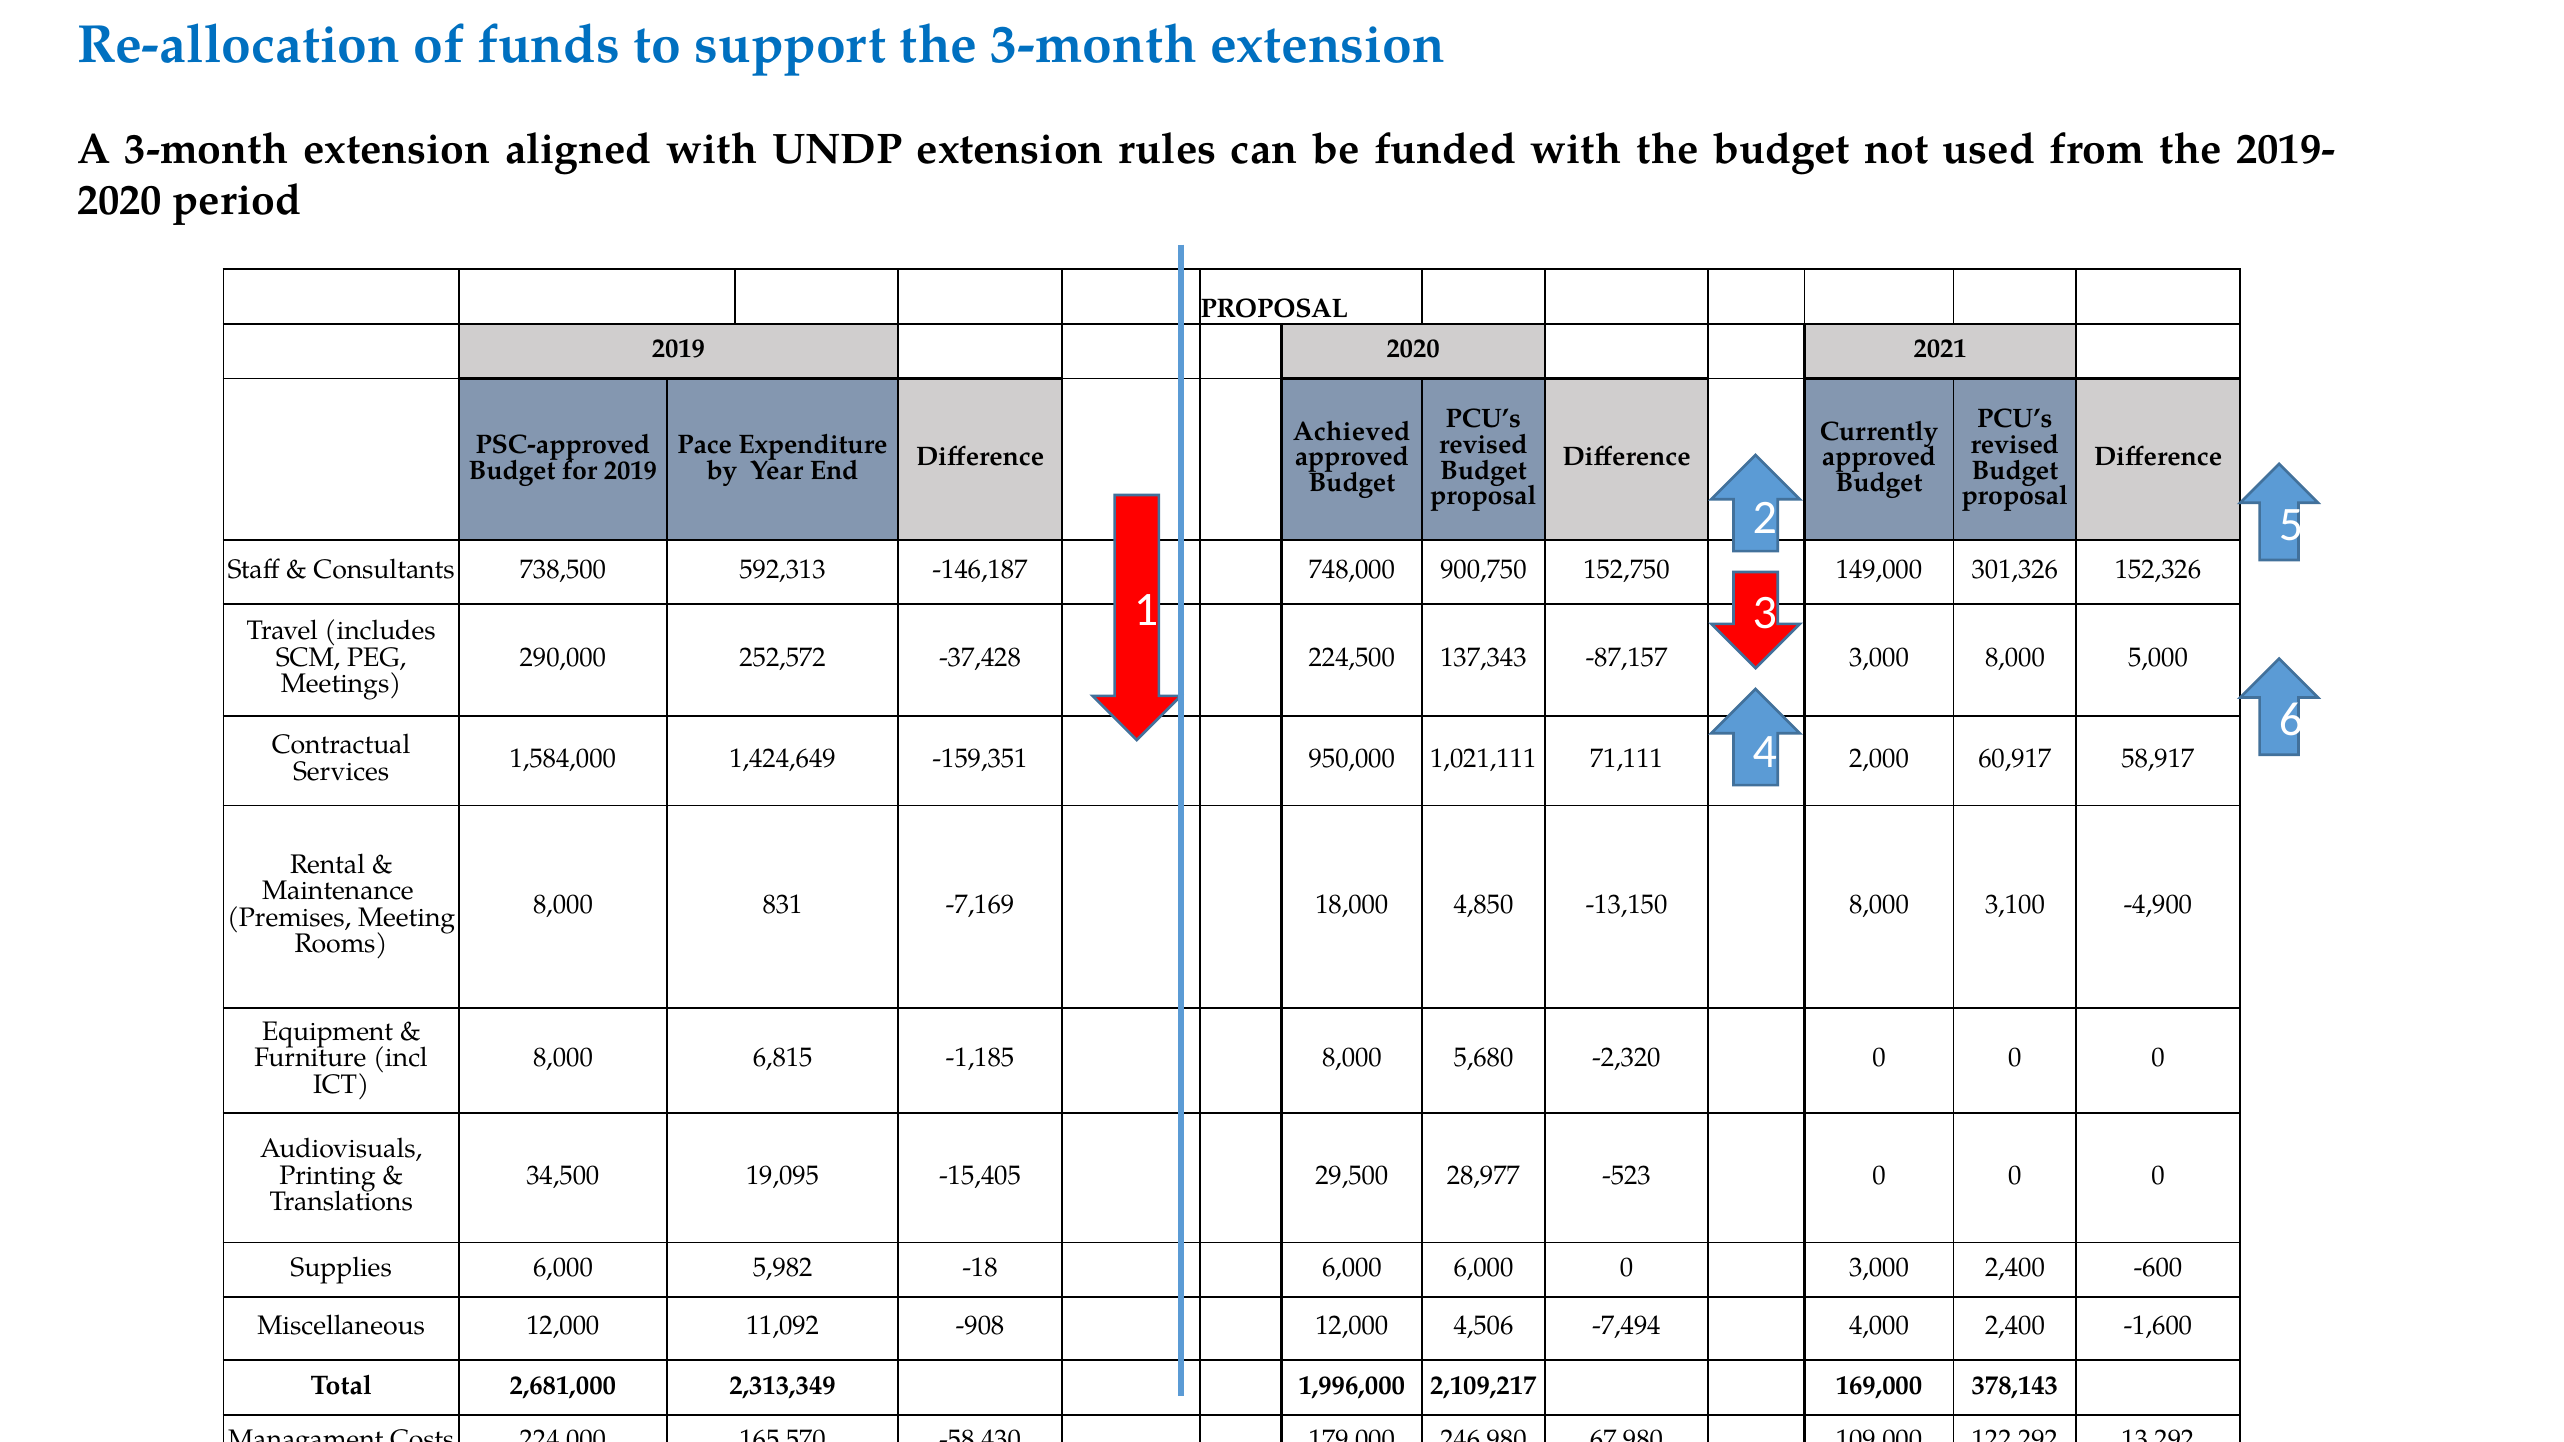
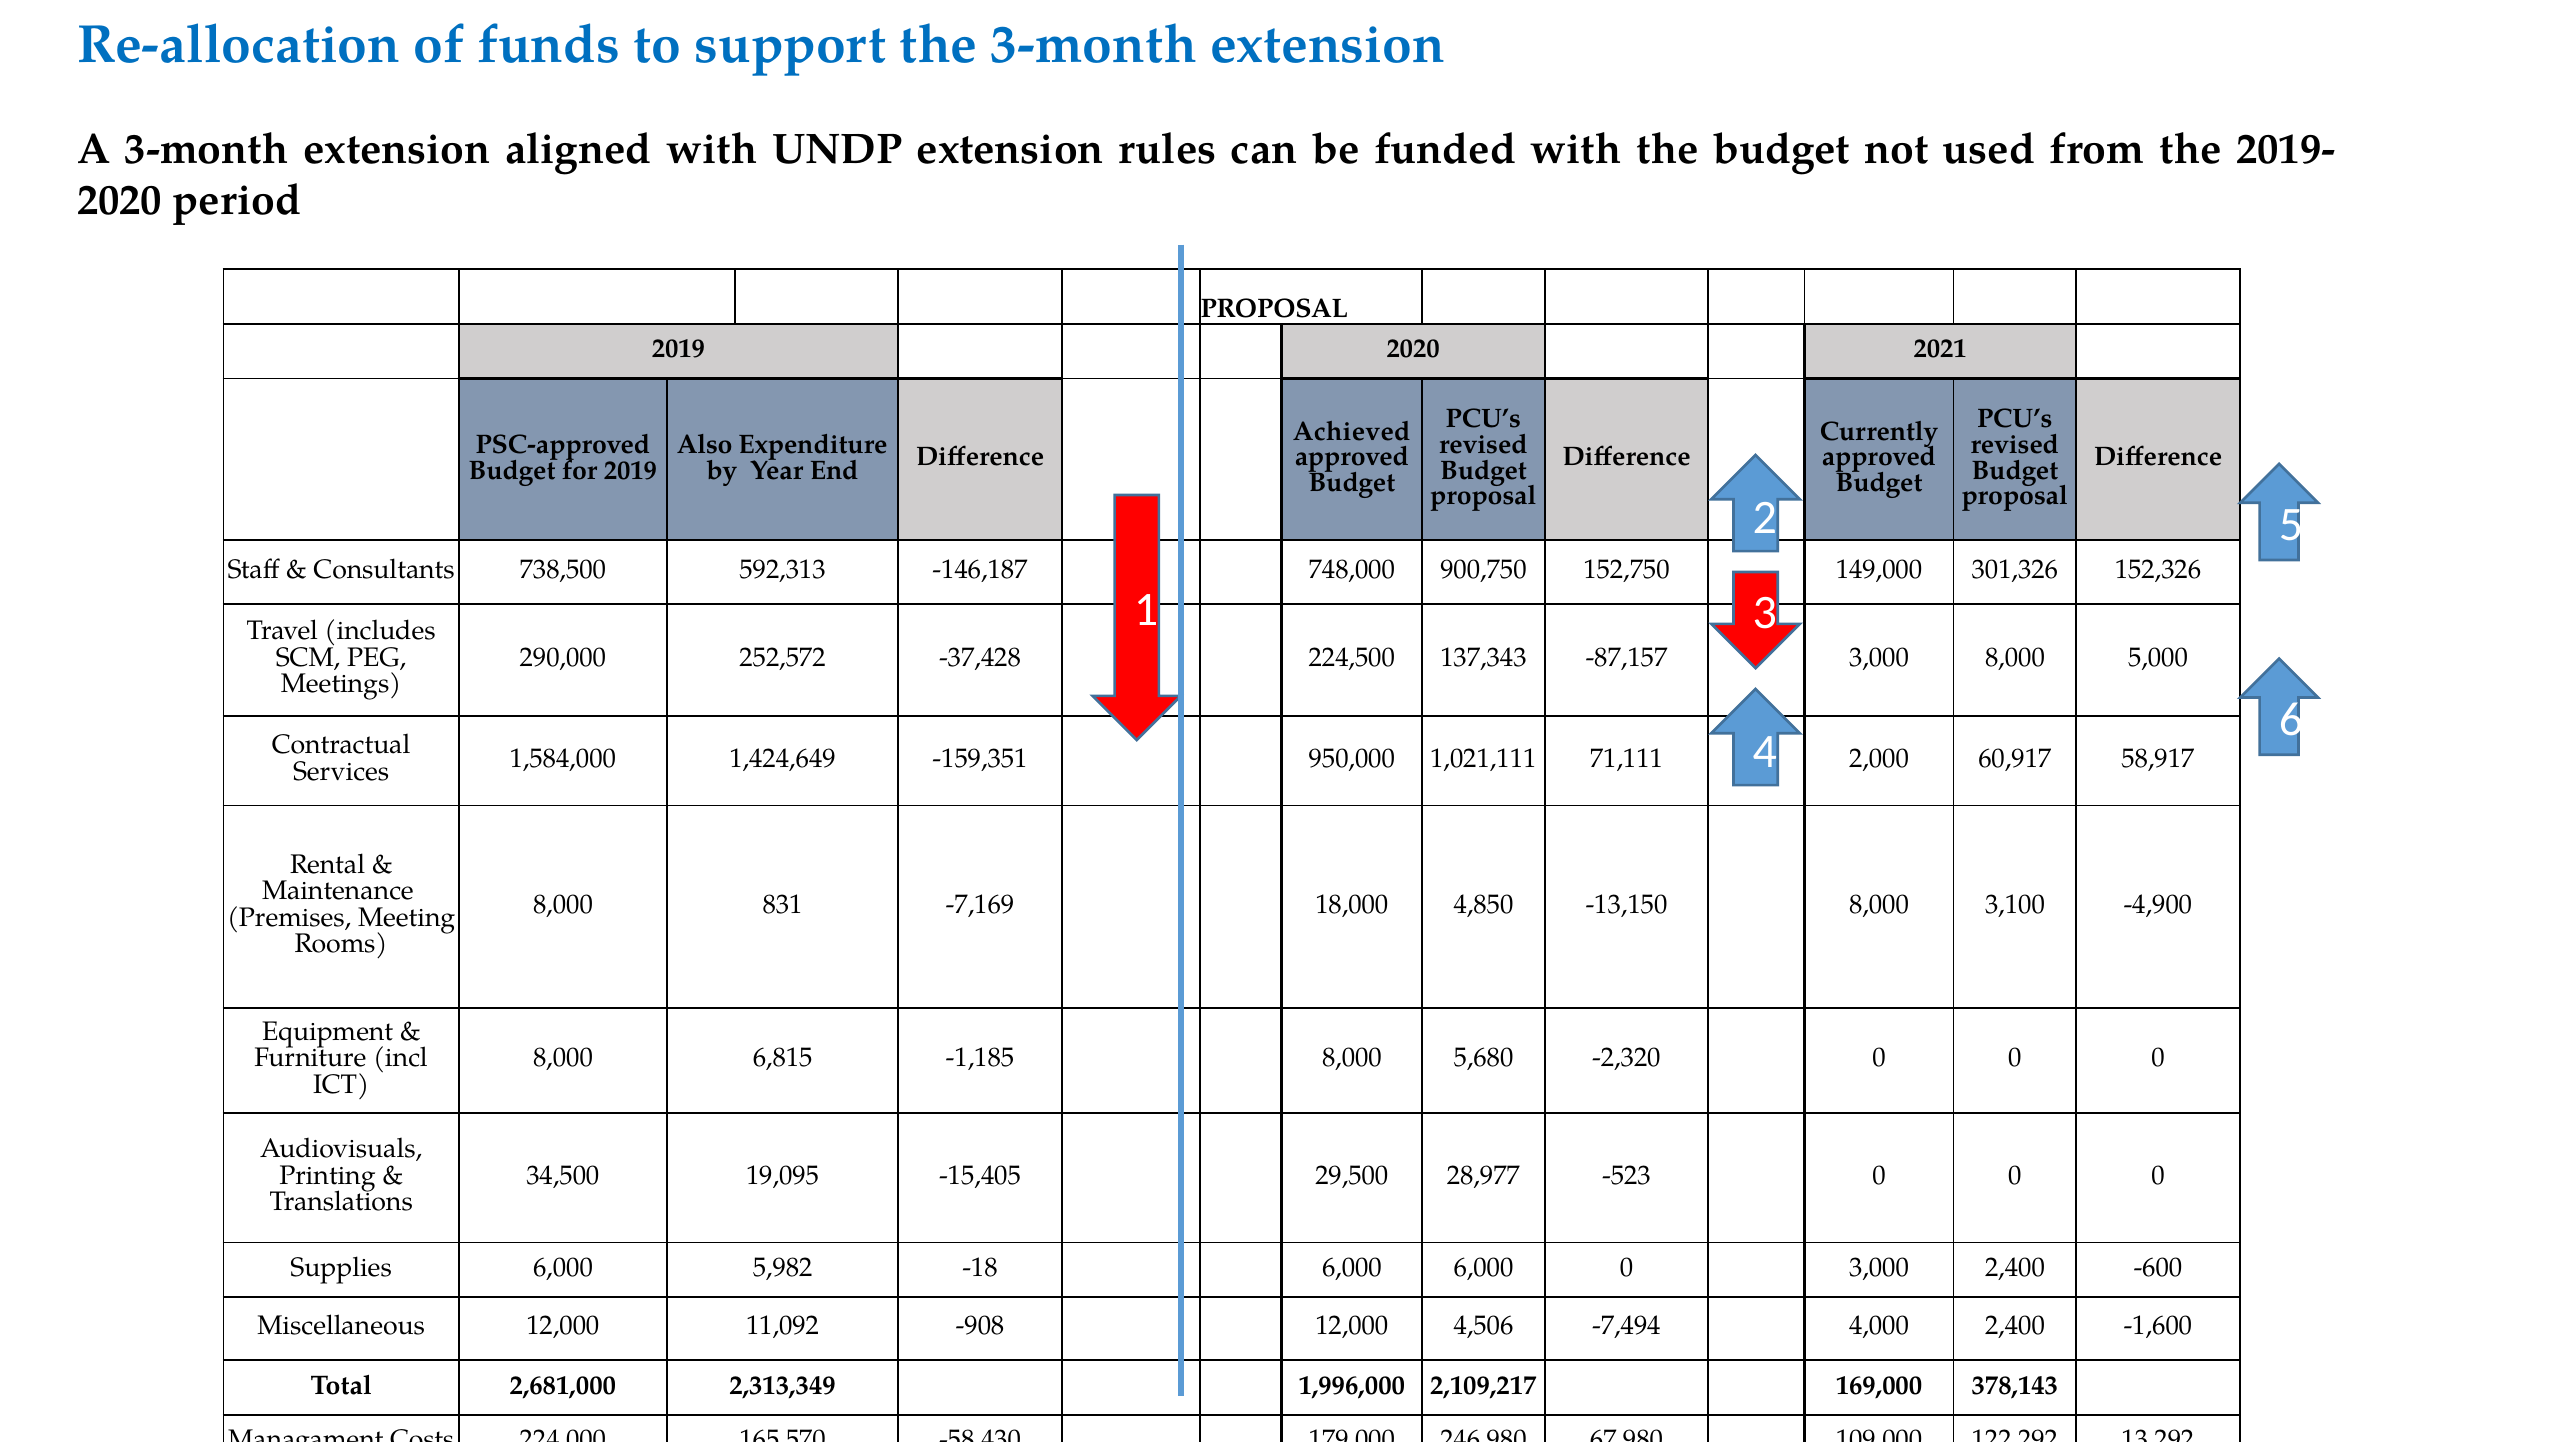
Pace: Pace -> Also
